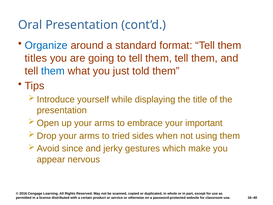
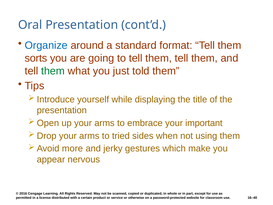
titles: titles -> sorts
them at (53, 71) colour: blue -> green
since: since -> more
